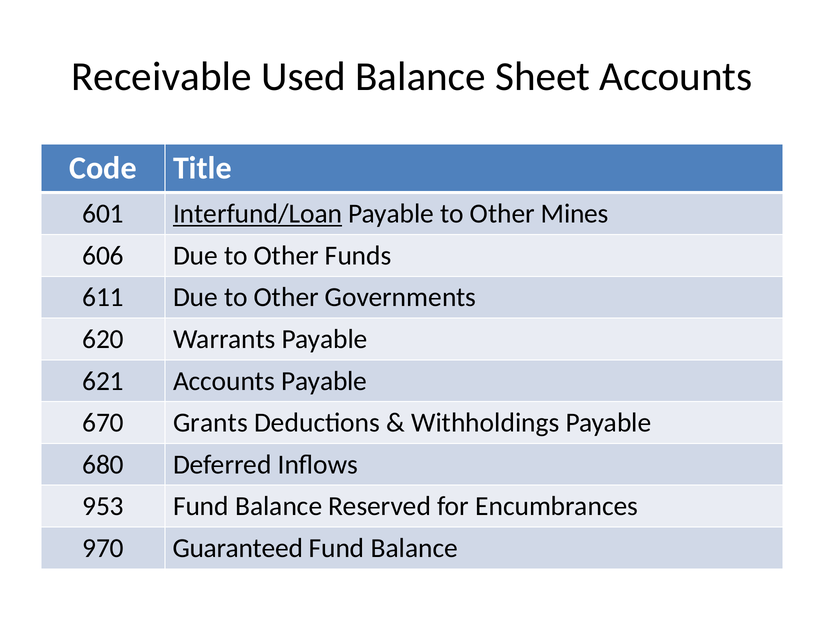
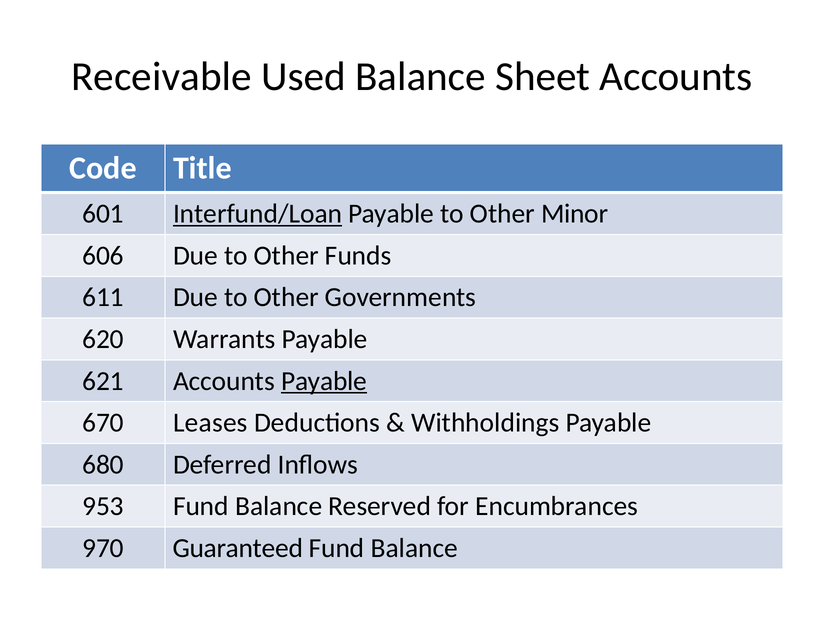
Mines: Mines -> Minor
Payable at (324, 381) underline: none -> present
Grants: Grants -> Leases
